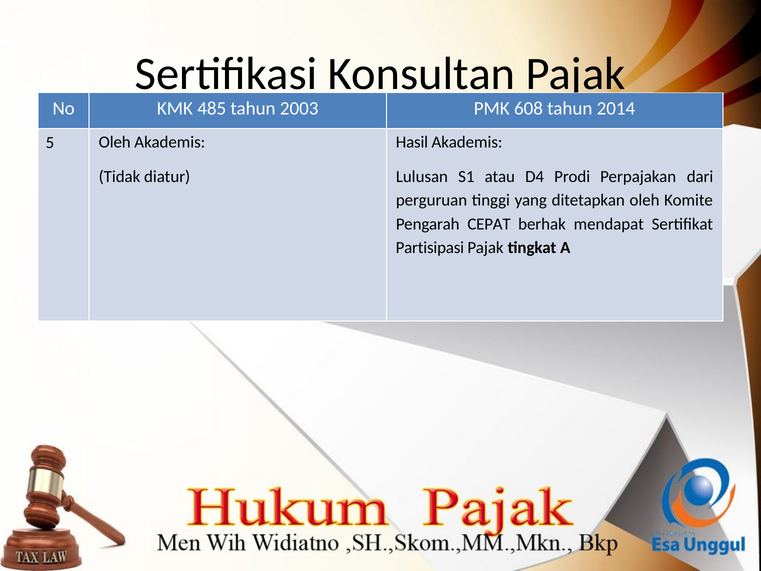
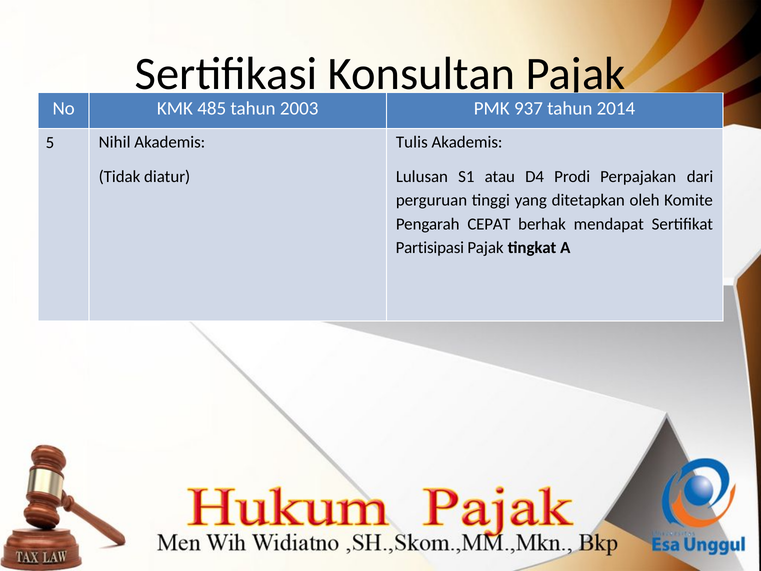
608: 608 -> 937
Hasil: Hasil -> Tulis
5 Oleh: Oleh -> Nihil
